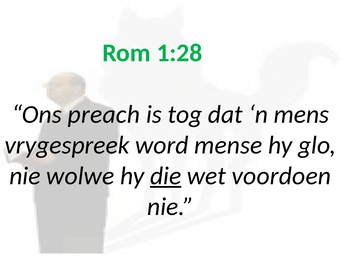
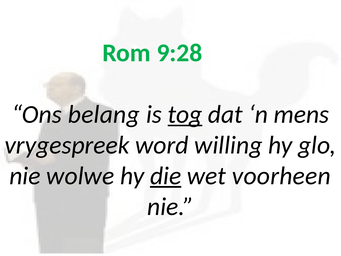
1:28: 1:28 -> 9:28
preach: preach -> belang
tog underline: none -> present
mense: mense -> willing
voordoen: voordoen -> voorheen
